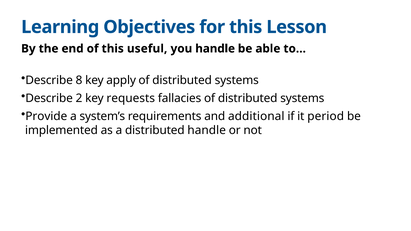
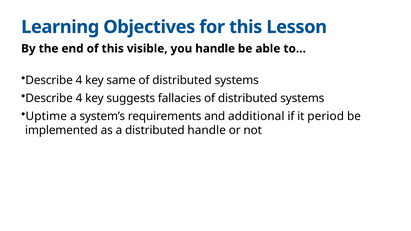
useful: useful -> visible
8 at (79, 80): 8 -> 4
apply: apply -> same
2 at (79, 98): 2 -> 4
requests: requests -> suggests
Provide: Provide -> Uptime
